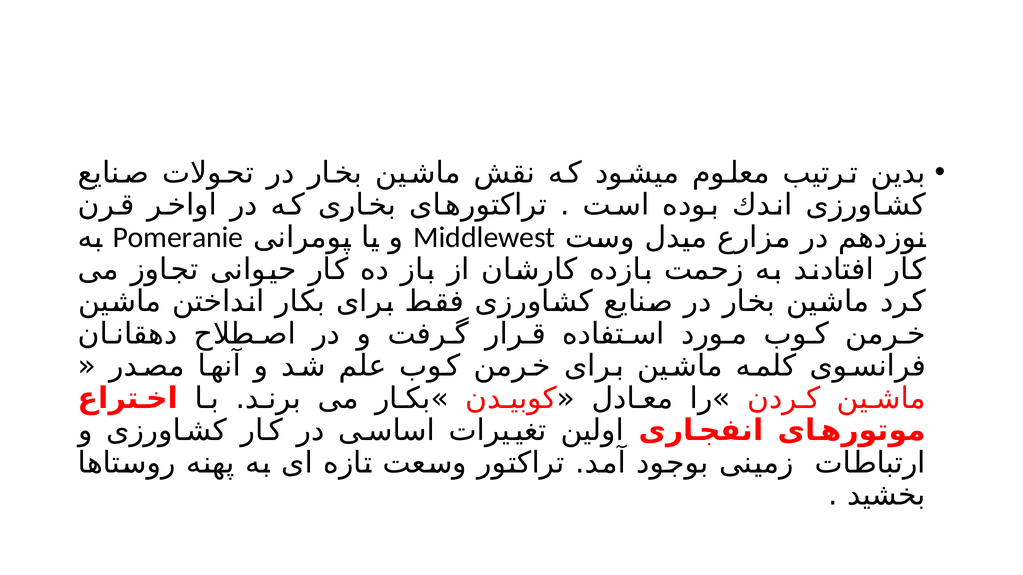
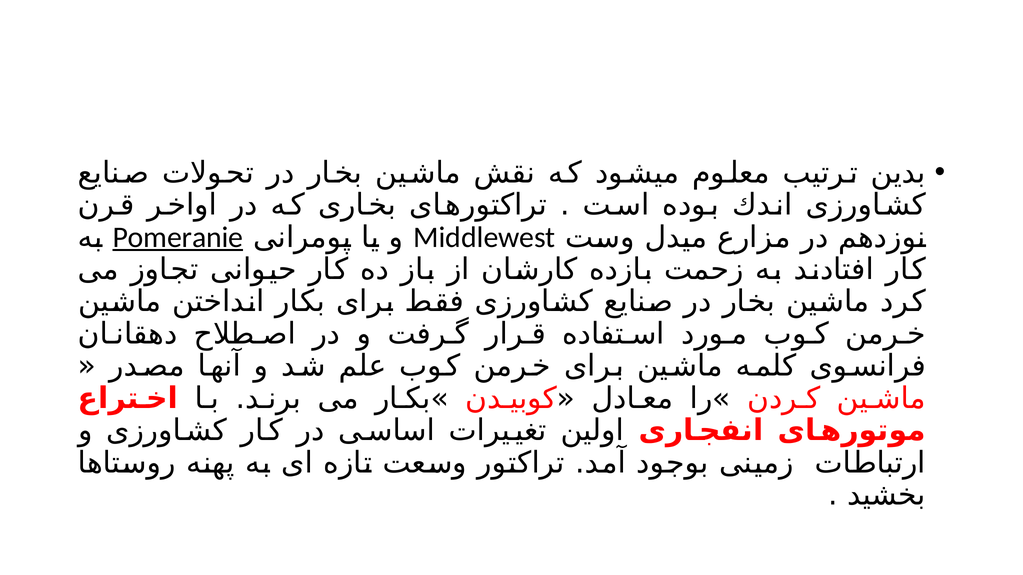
Pomeranie underline: none -> present
